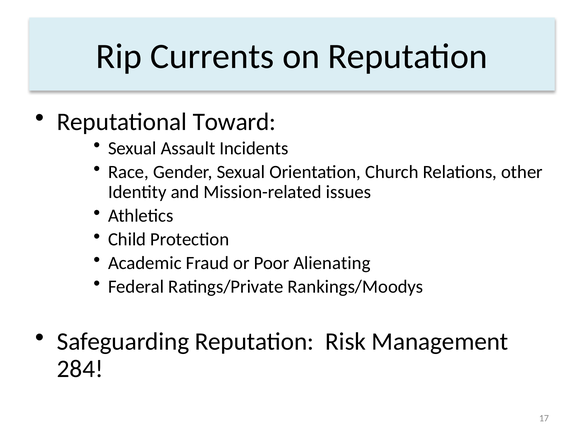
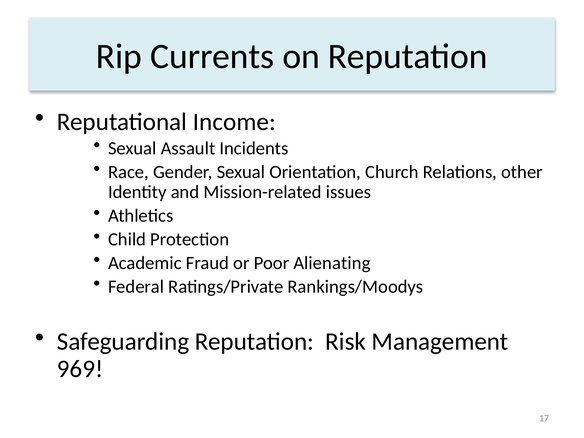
Toward: Toward -> Income
284: 284 -> 969
